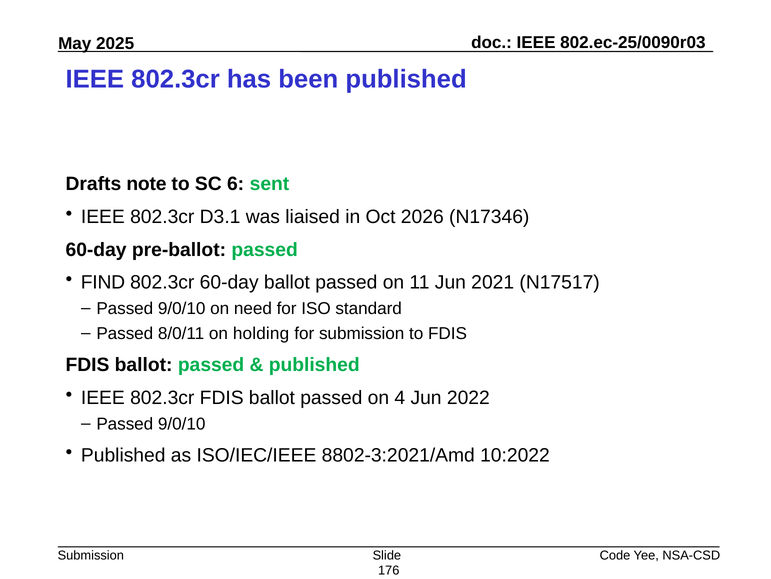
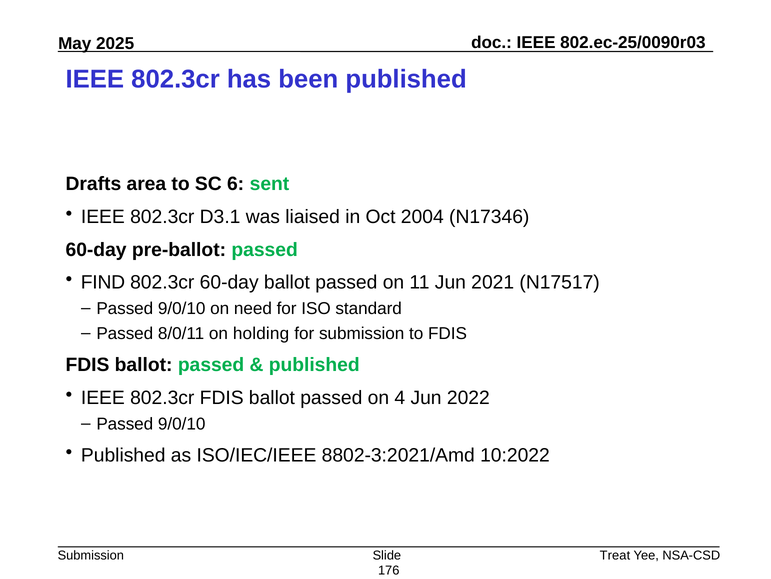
note: note -> area
2026: 2026 -> 2004
Code: Code -> Treat
